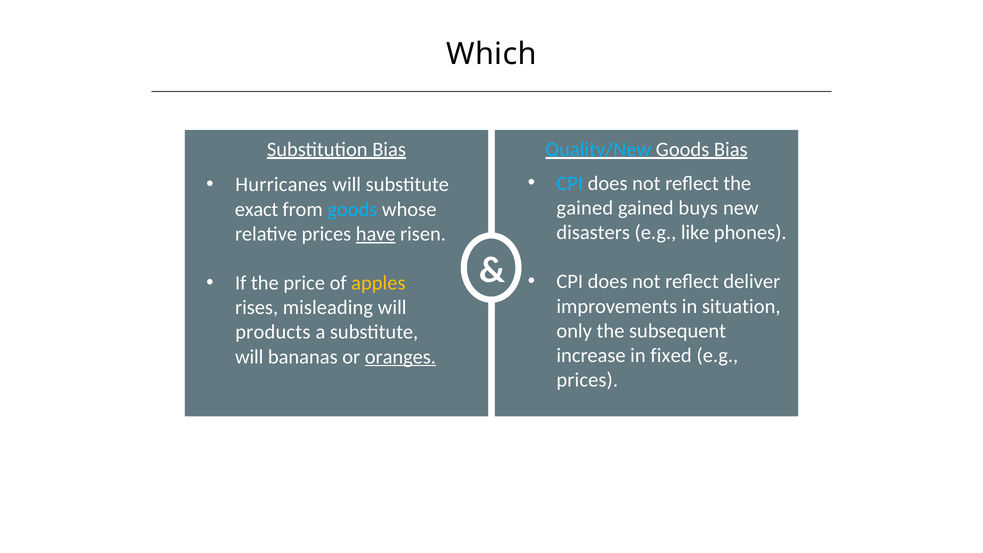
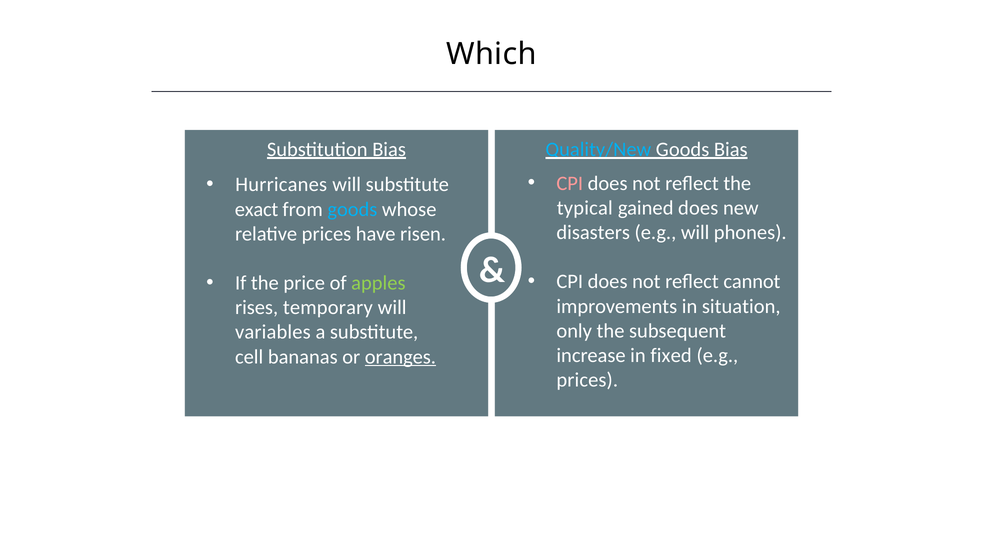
CPI at (570, 183) colour: light blue -> pink
gained at (585, 208): gained -> typical
gained buys: buys -> does
e.g like: like -> will
have underline: present -> none
deliver: deliver -> cannot
apples colour: yellow -> light green
misleading: misleading -> temporary
products: products -> variables
will at (249, 357): will -> cell
